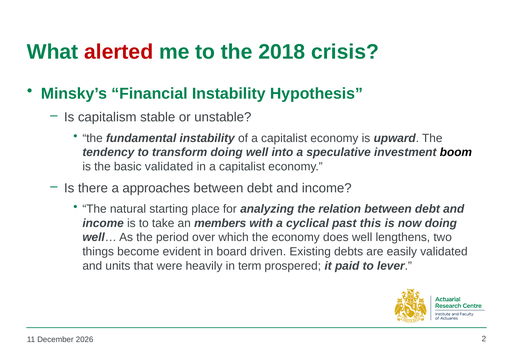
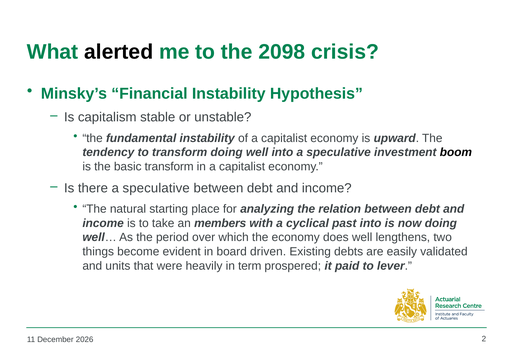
alerted colour: red -> black
2018: 2018 -> 2098
basic validated: validated -> transform
there a approaches: approaches -> speculative
past this: this -> into
